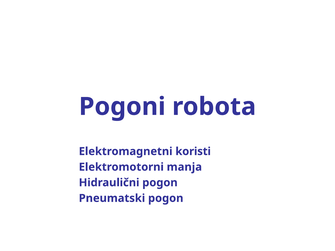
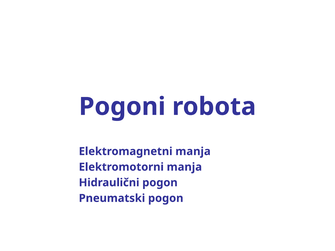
Elektromagnetni koristi: koristi -> manja
